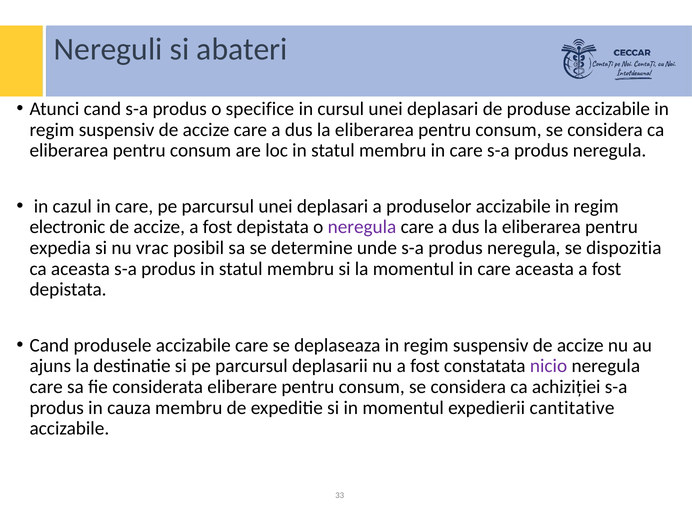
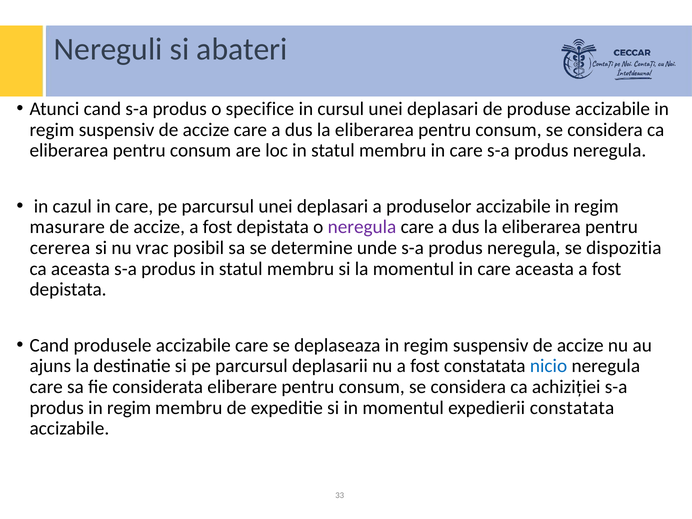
electronic: electronic -> masurare
expedia: expedia -> cererea
nicio colour: purple -> blue
produs in cauza: cauza -> regim
expedierii cantitative: cantitative -> constatata
